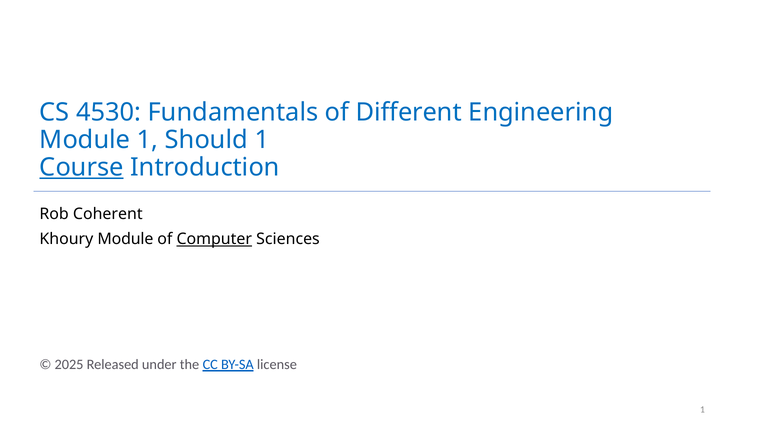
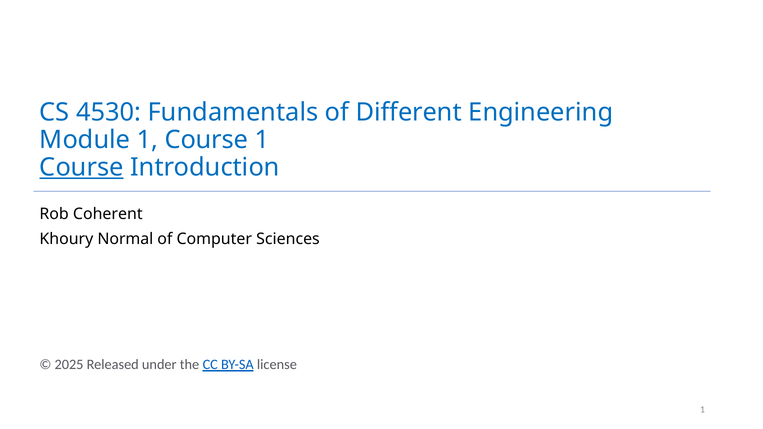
Module 1 Should: Should -> Course
Khoury Module: Module -> Normal
Computer underline: present -> none
